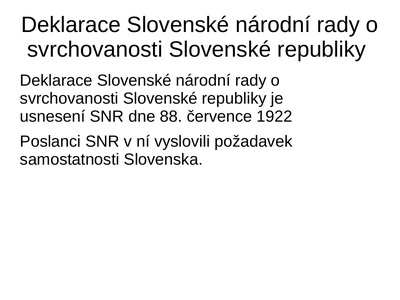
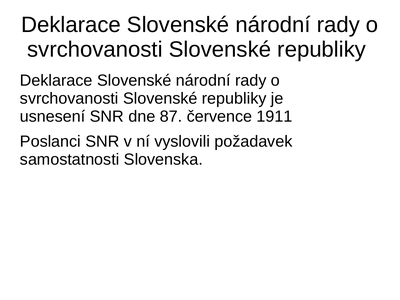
88: 88 -> 87
1922: 1922 -> 1911
